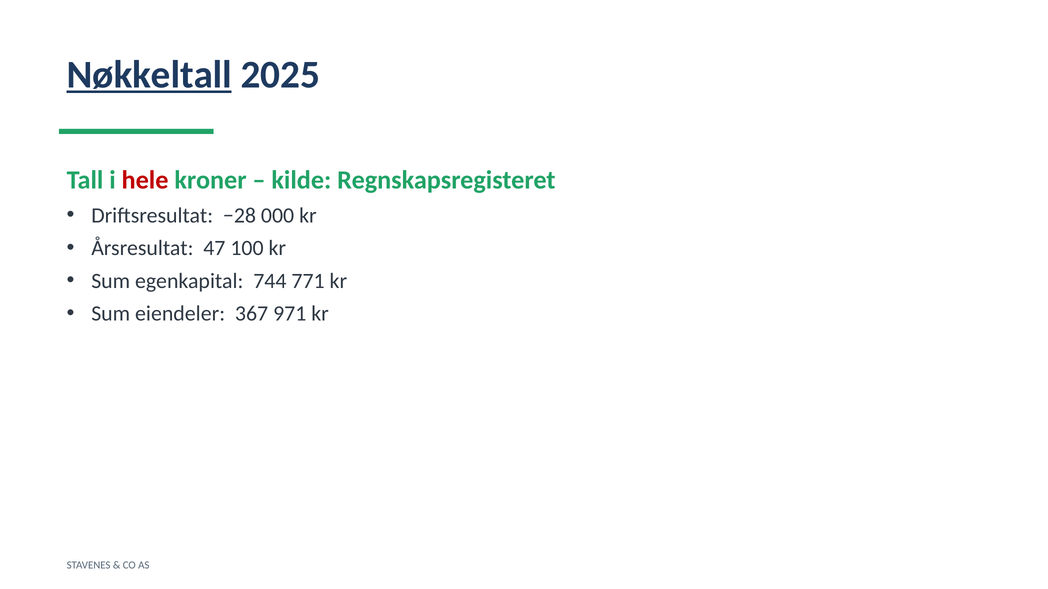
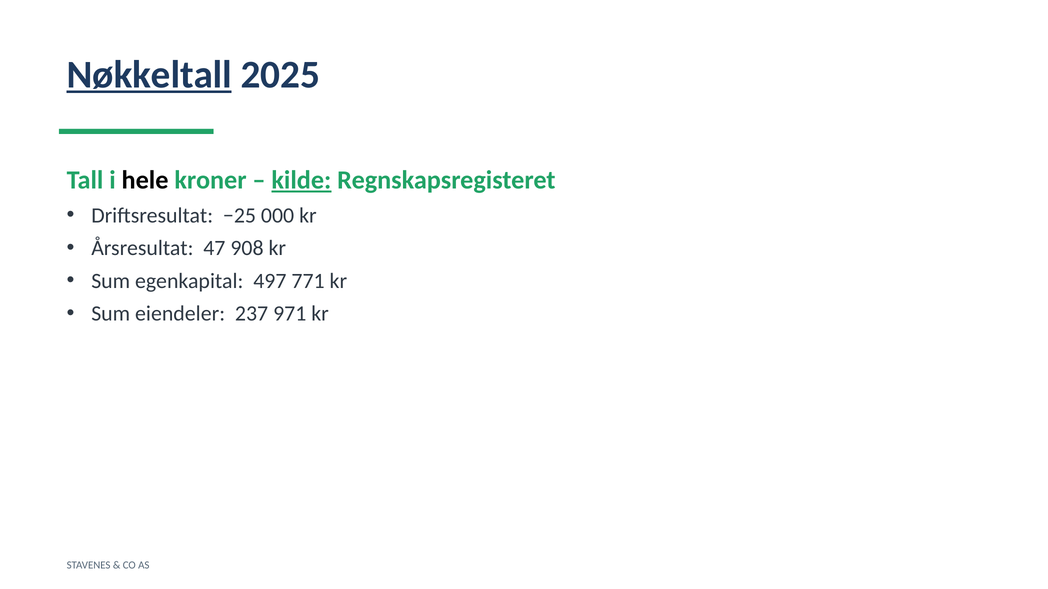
hele colour: red -> black
kilde underline: none -> present
−28: −28 -> −25
100: 100 -> 908
744: 744 -> 497
367: 367 -> 237
